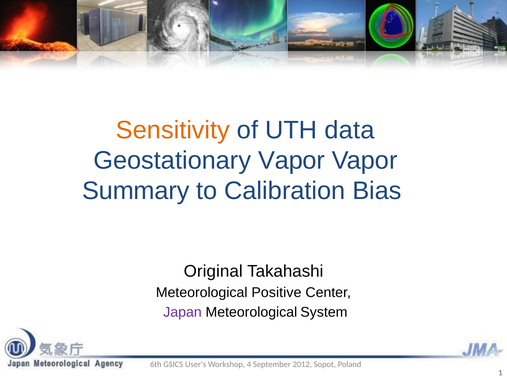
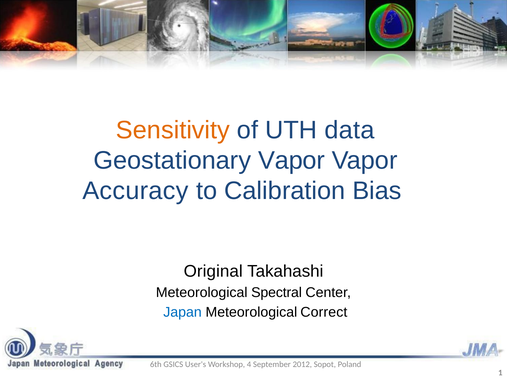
Summary: Summary -> Accuracy
Positive: Positive -> Spectral
Japan colour: purple -> blue
System: System -> Correct
